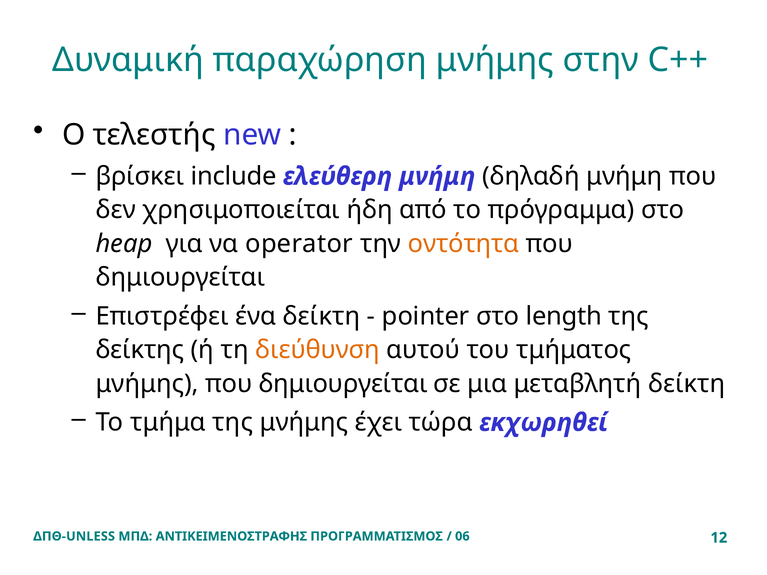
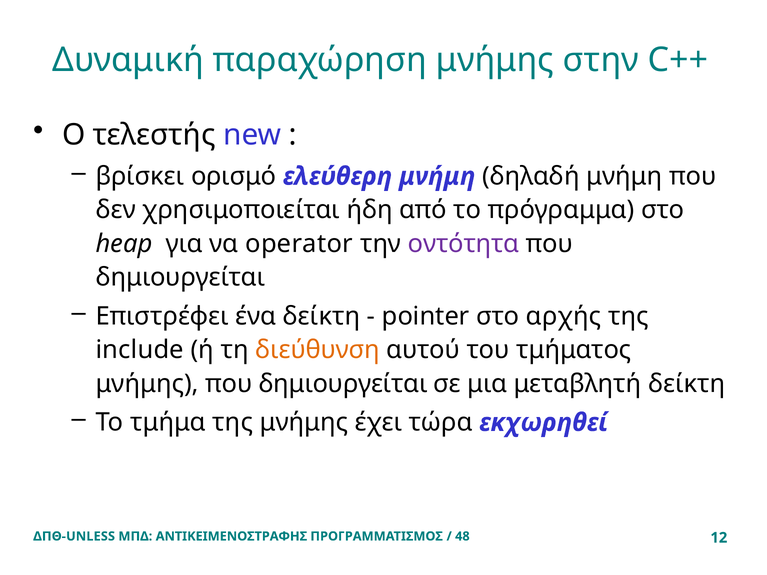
include: include -> ορισμό
οντότητα colour: orange -> purple
length: length -> αρχής
δείκτης: δείκτης -> include
06: 06 -> 48
